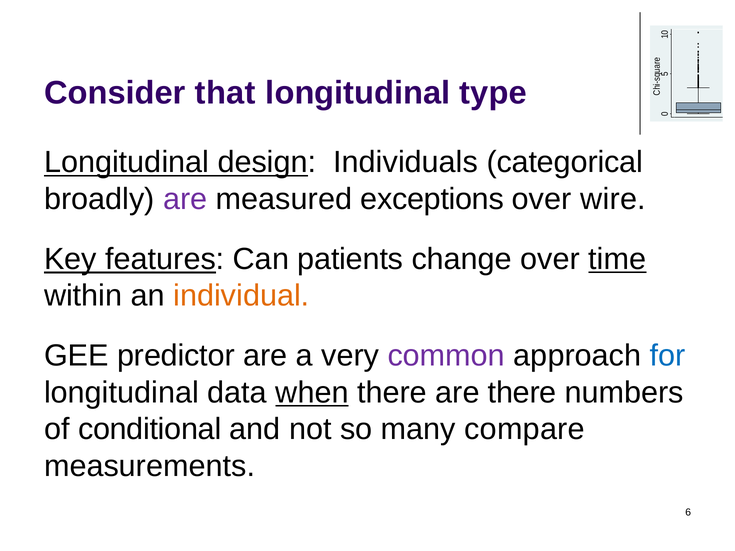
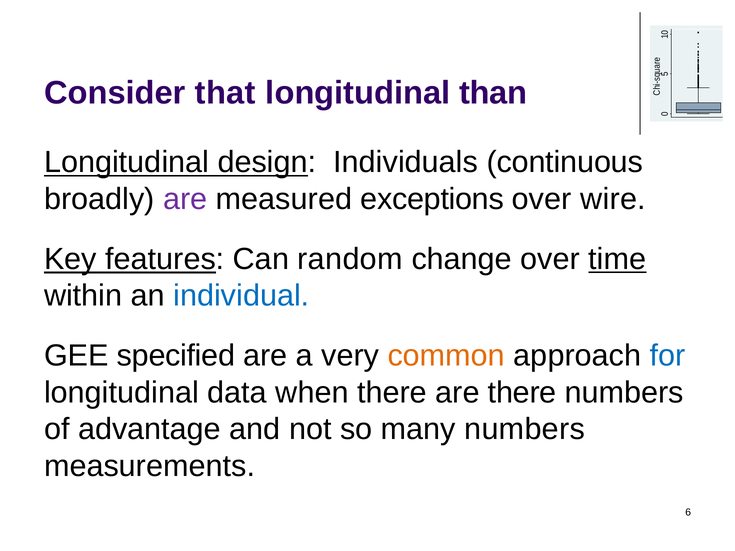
type: type -> than
categorical: categorical -> continuous
patients: patients -> random
individual colour: orange -> blue
predictor: predictor -> specified
common colour: purple -> orange
when underline: present -> none
conditional: conditional -> advantage
many compare: compare -> numbers
